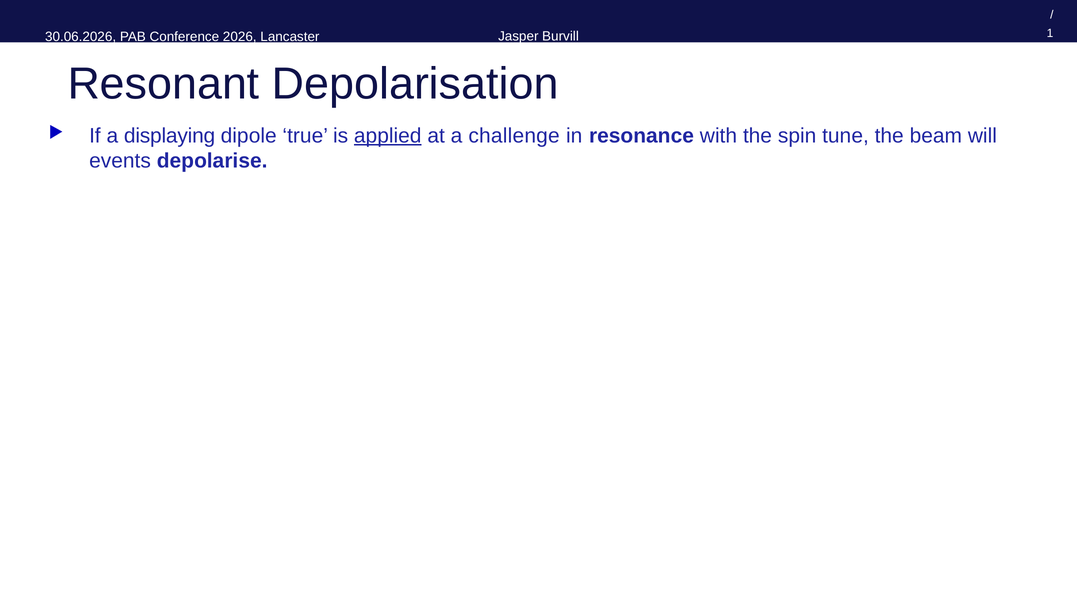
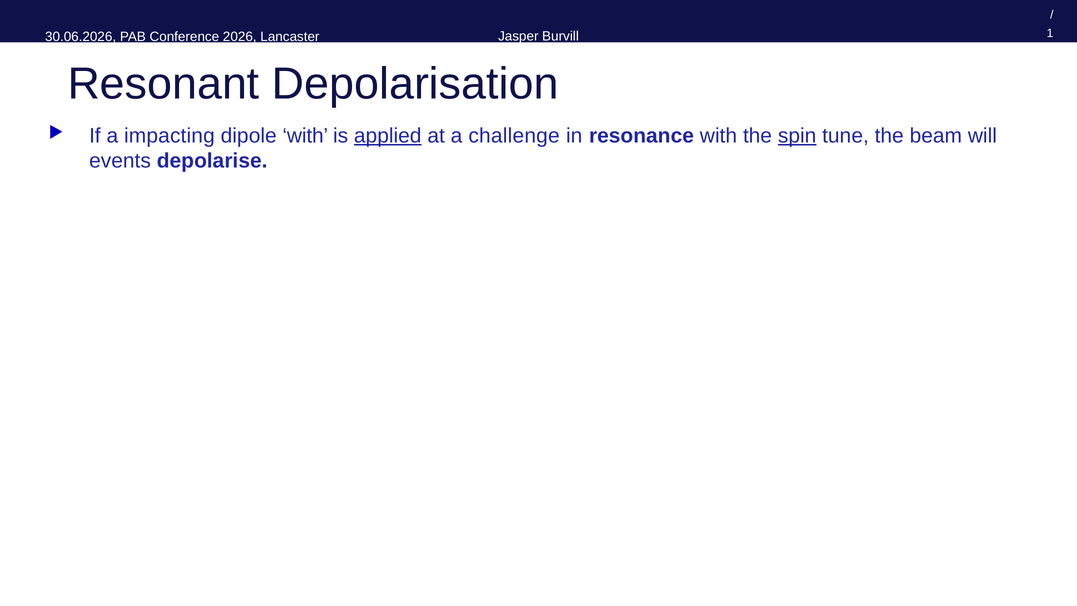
displaying: displaying -> impacting
dipole true: true -> with
spin underline: none -> present
